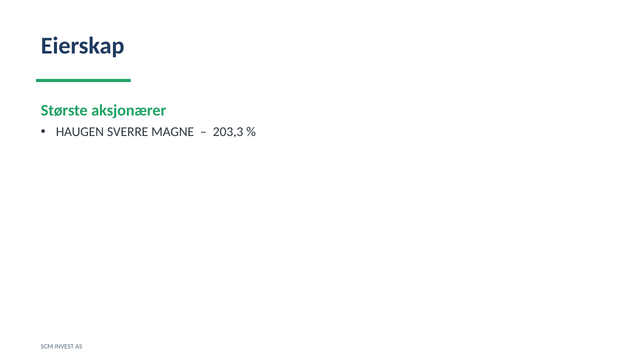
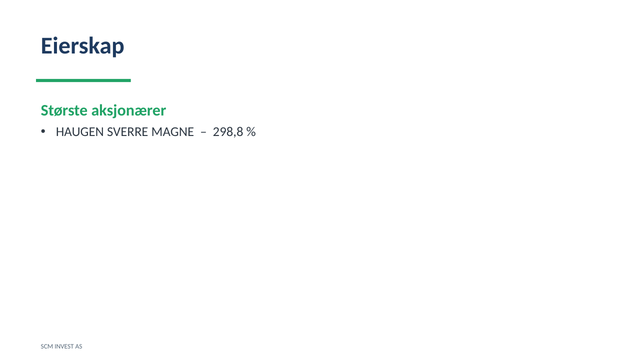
203,3: 203,3 -> 298,8
